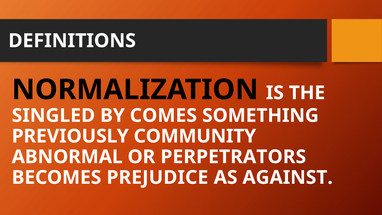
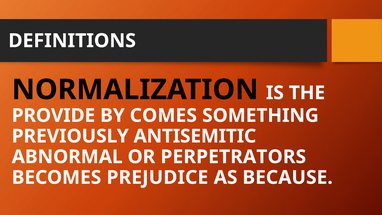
SINGLED: SINGLED -> PROVIDE
COMMUNITY: COMMUNITY -> ANTISEMITIC
AGAINST: AGAINST -> BECAUSE
